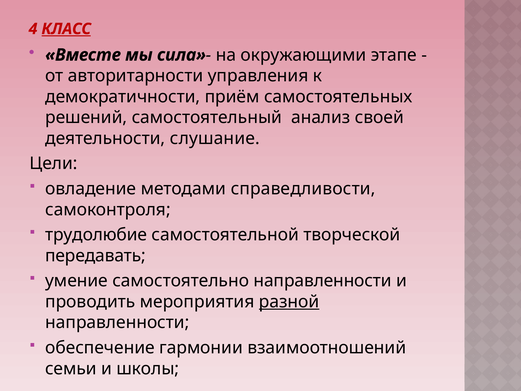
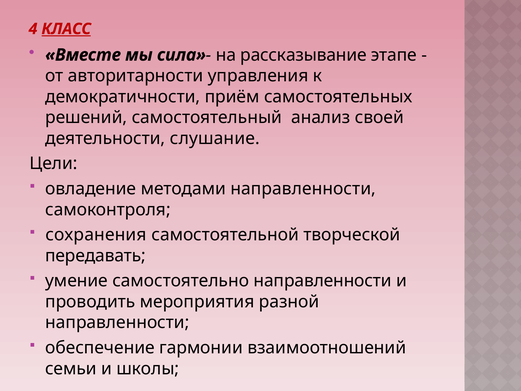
окружающими: окружающими -> рассказывание
методами справедливости: справедливости -> направленности
трудолюбие: трудолюбие -> сохранения
разной underline: present -> none
